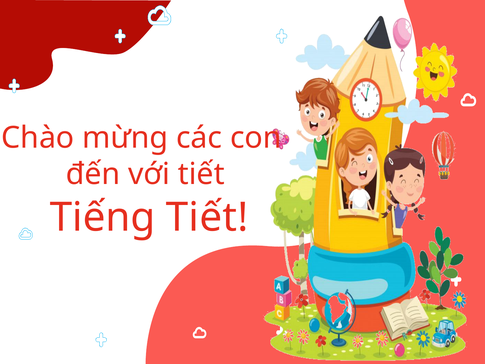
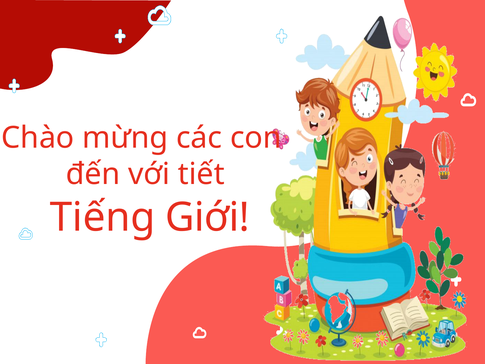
Tiếng Tiết: Tiết -> Giới
